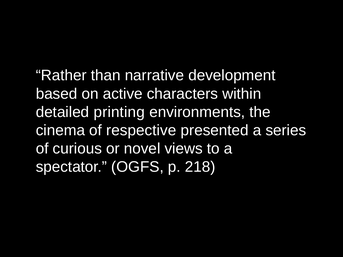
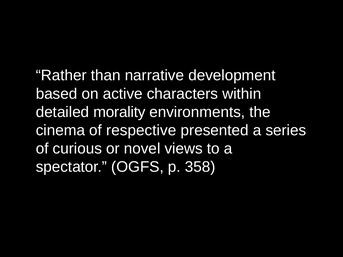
printing: printing -> morality
218: 218 -> 358
